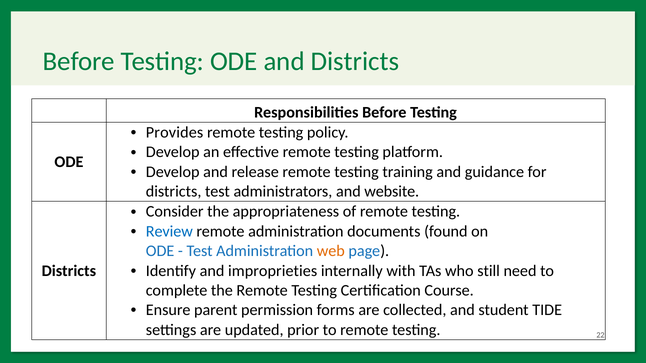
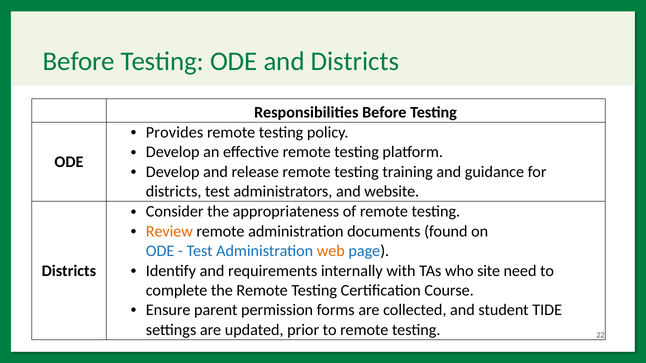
Review colour: blue -> orange
improprieties: improprieties -> requirements
still: still -> site
